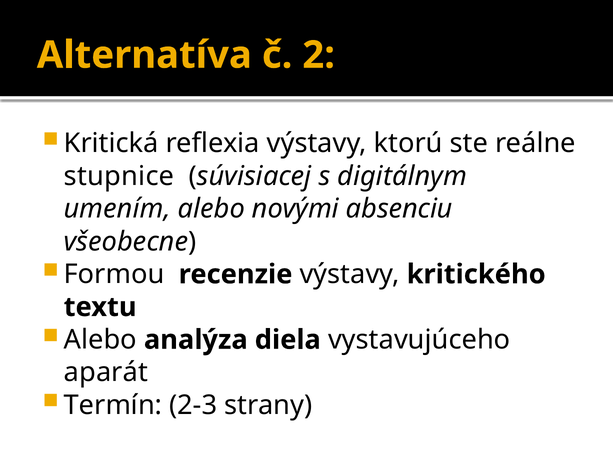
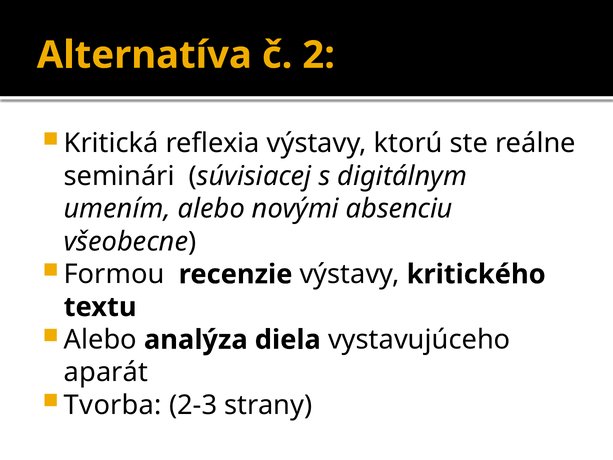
stupnice: stupnice -> seminári
Termín: Termín -> Tvorba
